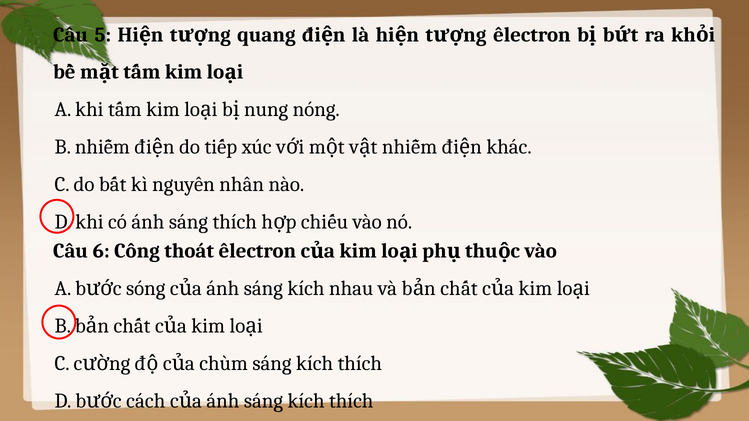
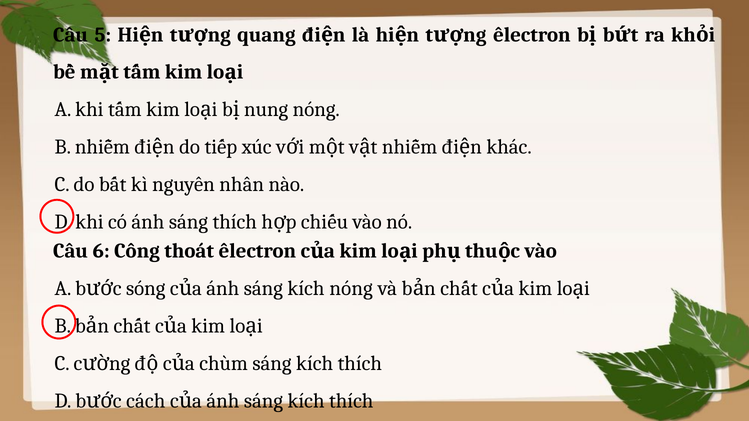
kích nhau: nhau -> nóng
